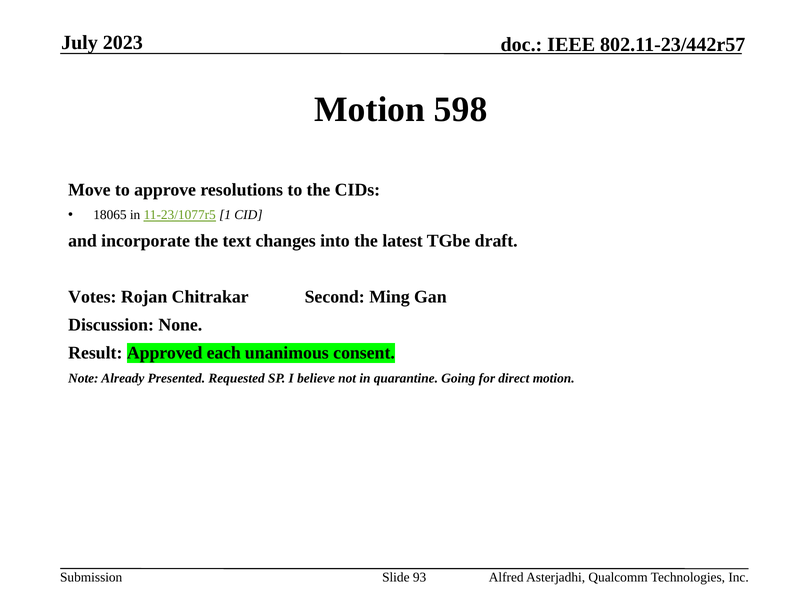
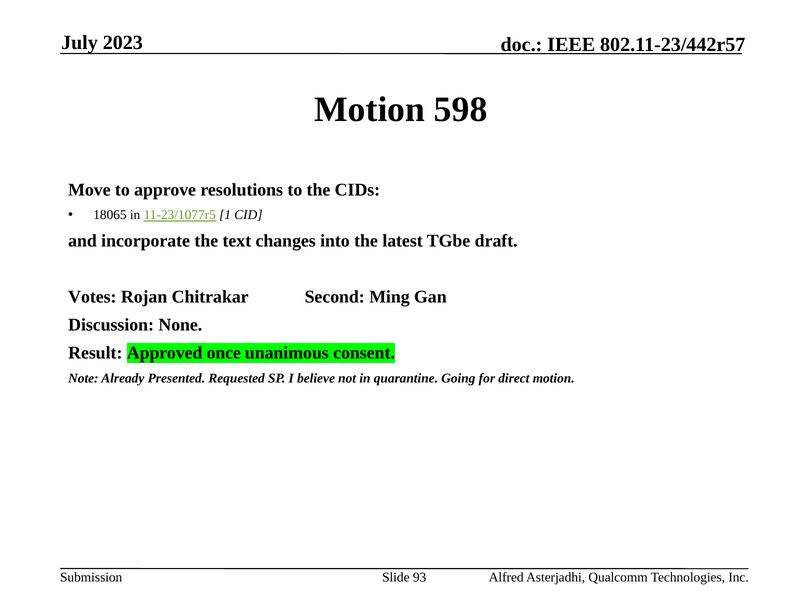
each: each -> once
